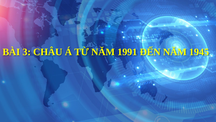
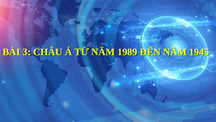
1991: 1991 -> 1989
